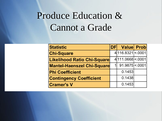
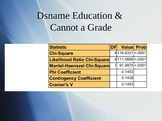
Produce: Produce -> Dsname
